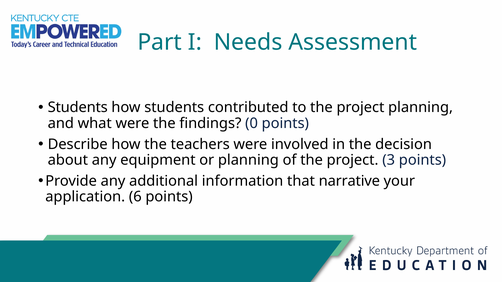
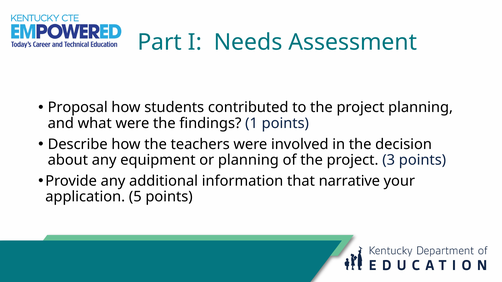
Students at (78, 108): Students -> Proposal
0: 0 -> 1
6: 6 -> 5
